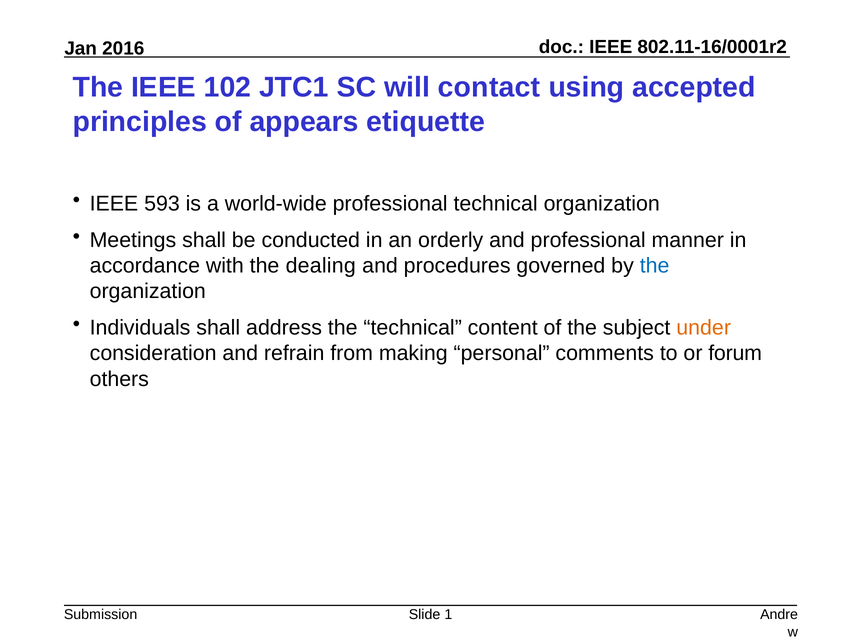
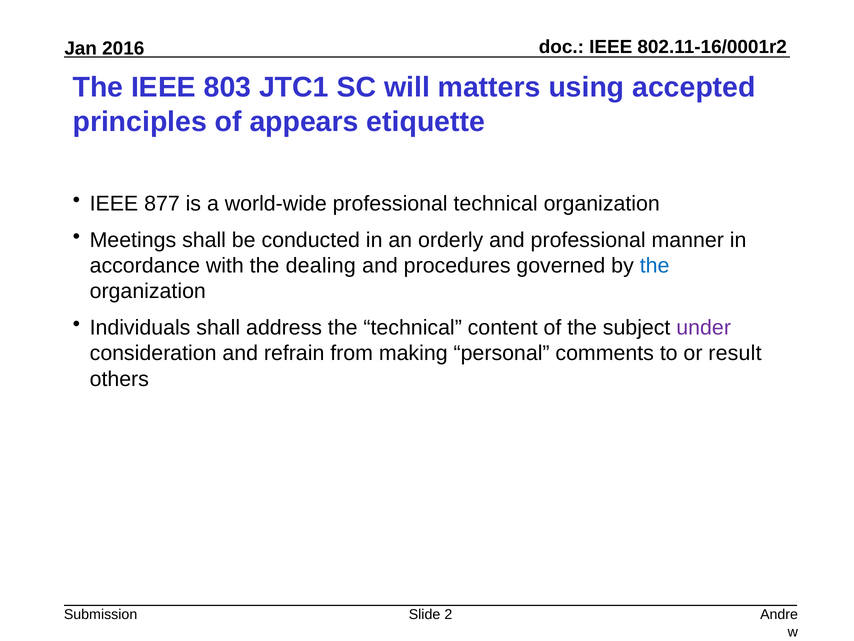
102: 102 -> 803
contact: contact -> matters
593: 593 -> 877
under colour: orange -> purple
forum: forum -> result
1: 1 -> 2
